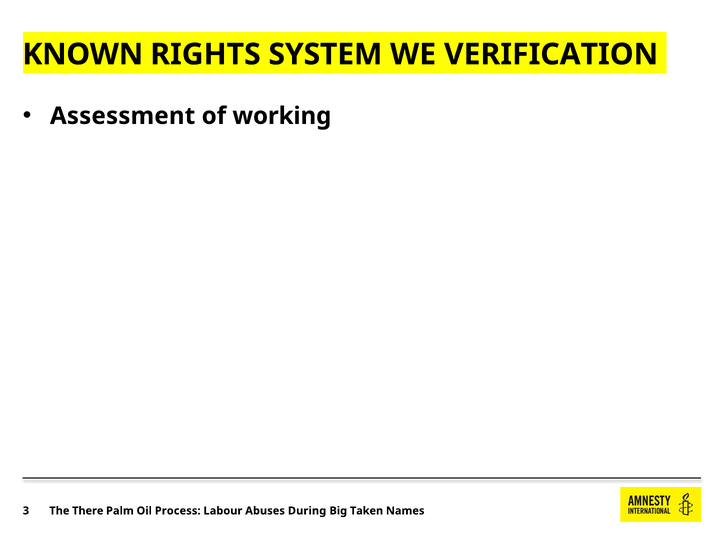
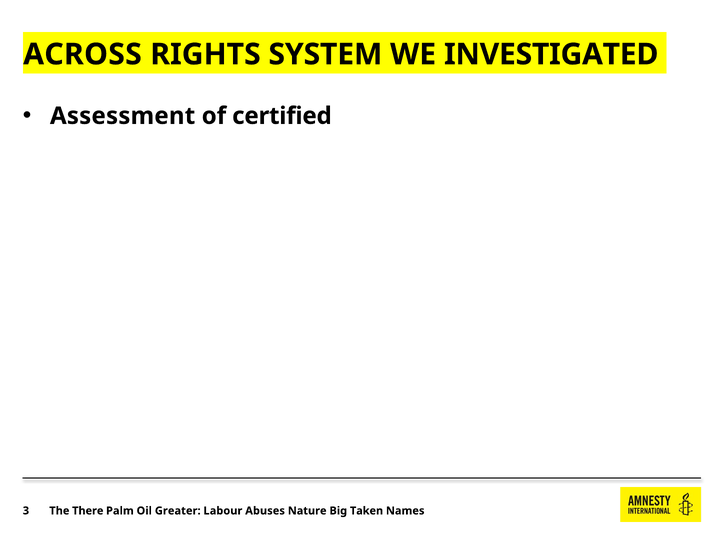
KNOWN: KNOWN -> ACROSS
VERIFICATION: VERIFICATION -> INVESTIGATED
working: working -> certified
Process: Process -> Greater
During: During -> Nature
